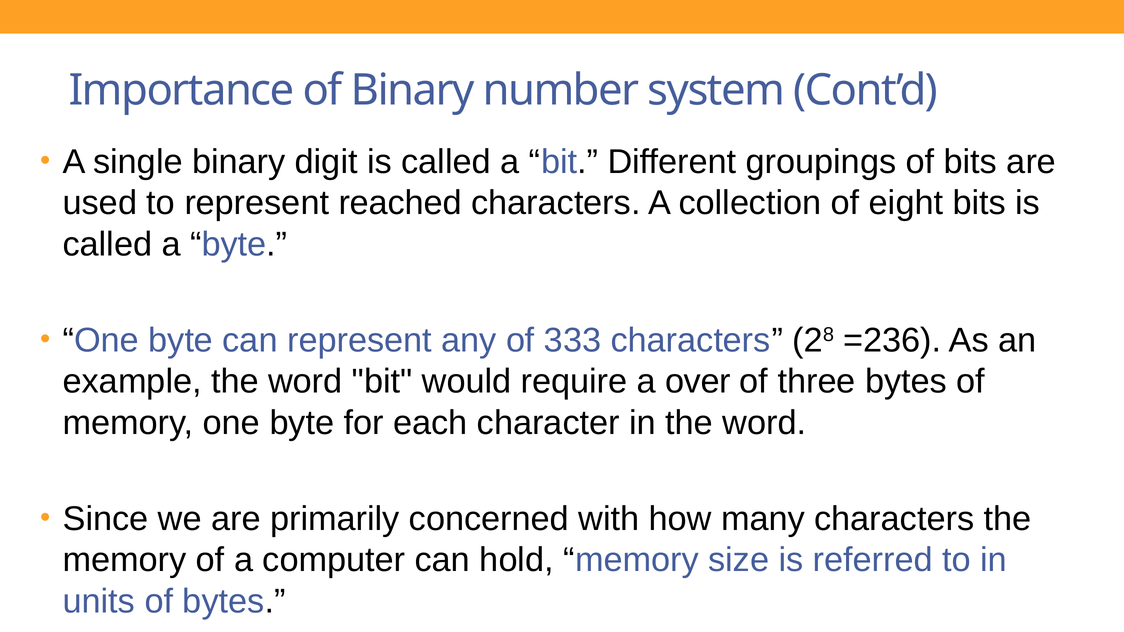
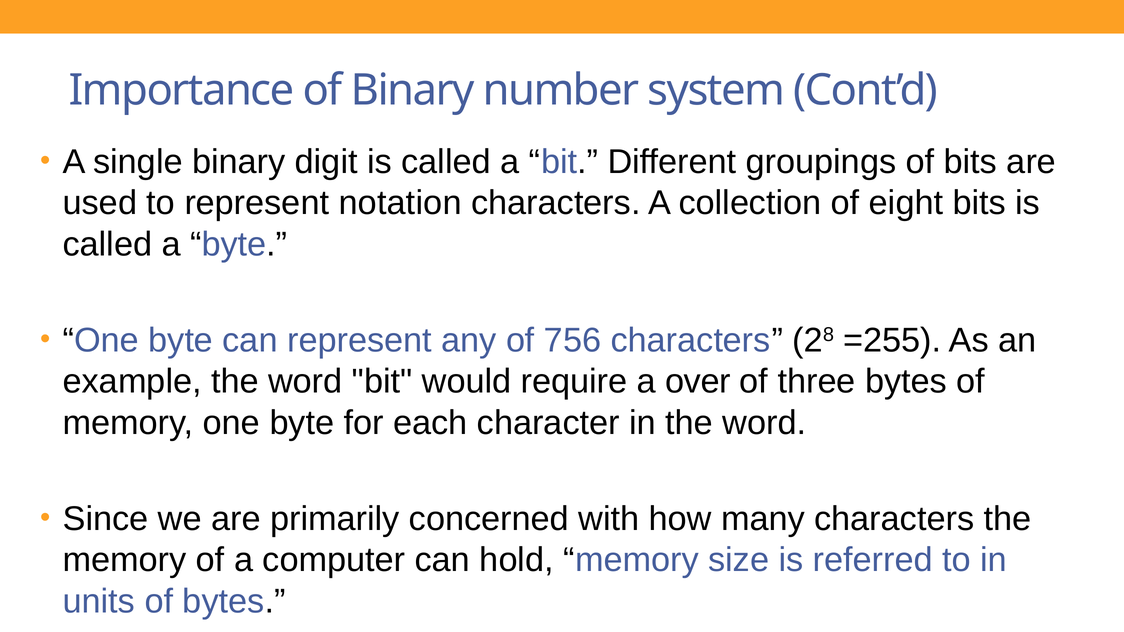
reached: reached -> notation
333: 333 -> 756
=236: =236 -> =255
